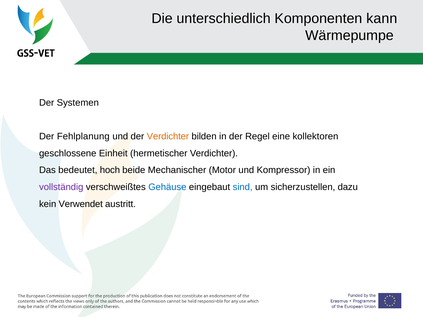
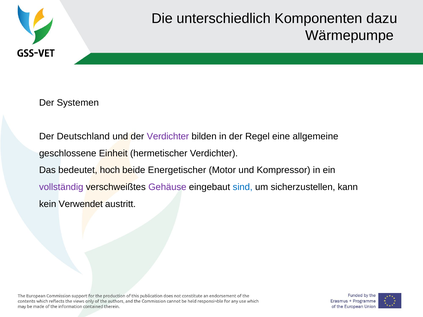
kann: kann -> dazu
Fehlplanung: Fehlplanung -> Deutschland
Verdichter at (168, 136) colour: orange -> purple
kollektoren: kollektoren -> allgemeine
Mechanischer: Mechanischer -> Energetischer
Gehäuse colour: blue -> purple
dazu: dazu -> kann
